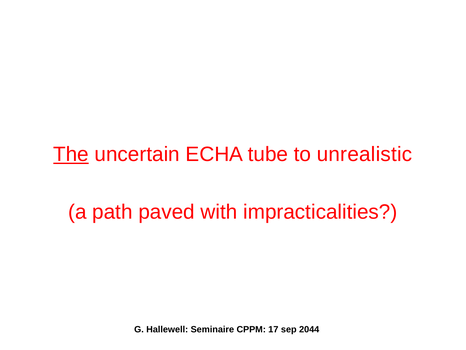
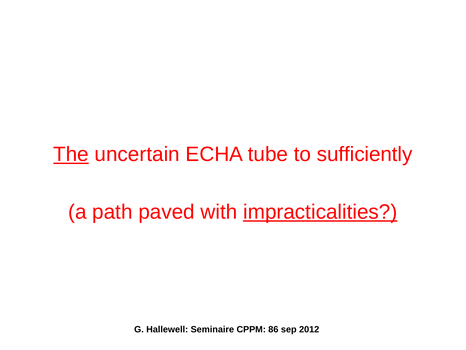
unrealistic: unrealistic -> sufficiently
impracticalities underline: none -> present
17: 17 -> 86
2044: 2044 -> 2012
